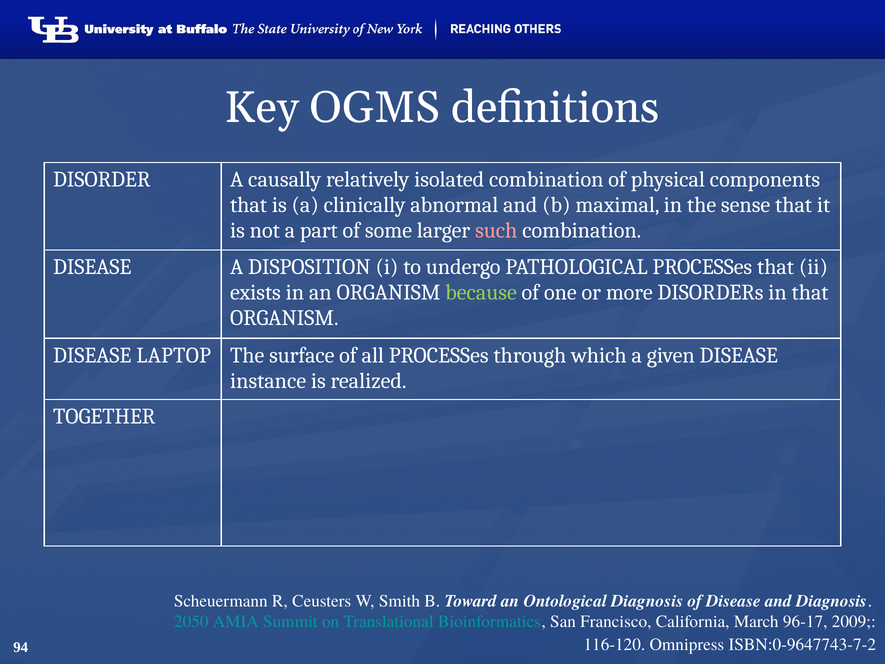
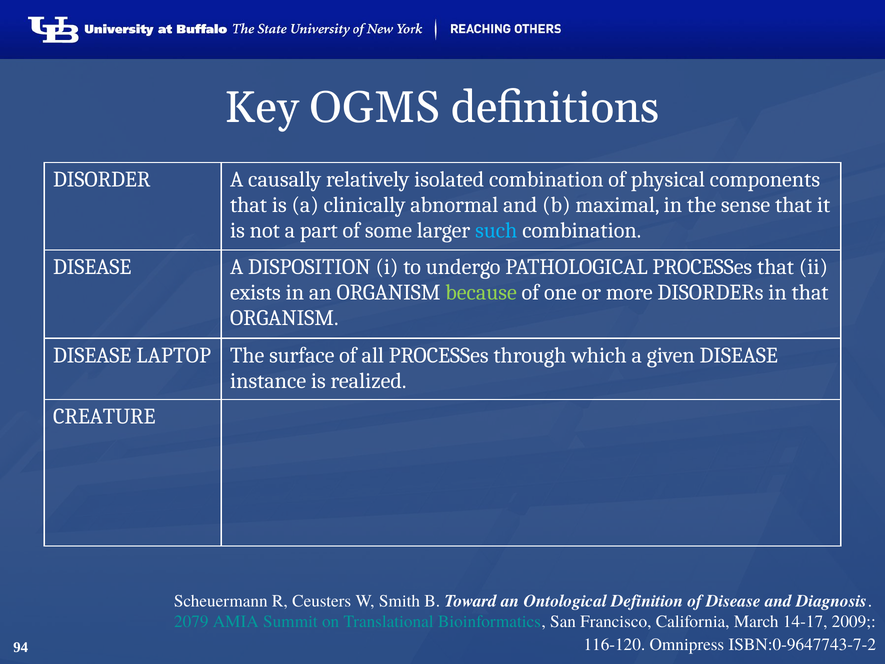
such colour: pink -> light blue
TOGETHER: TOGETHER -> CREATURE
Ontological Diagnosis: Diagnosis -> Definition
2050: 2050 -> 2079
96-17: 96-17 -> 14-17
